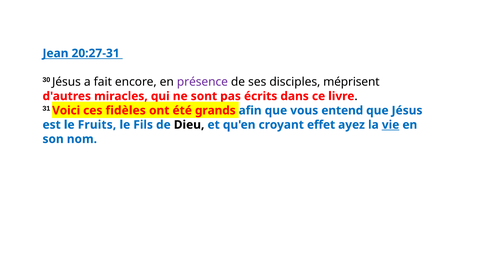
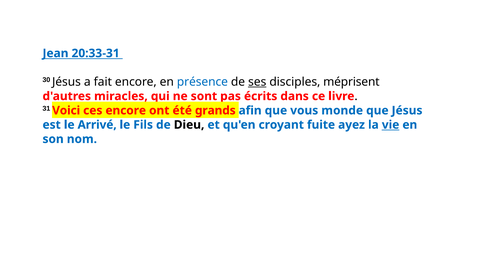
20:27-31: 20:27-31 -> 20:33-31
présence colour: purple -> blue
ses underline: none -> present
ces fidèles: fidèles -> encore
entend: entend -> monde
Fruits: Fruits -> Arrivé
effet: effet -> fuite
